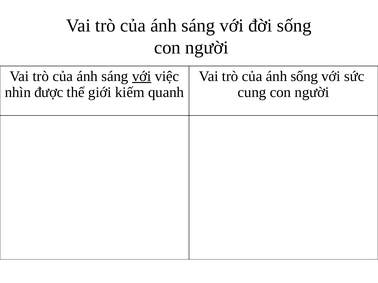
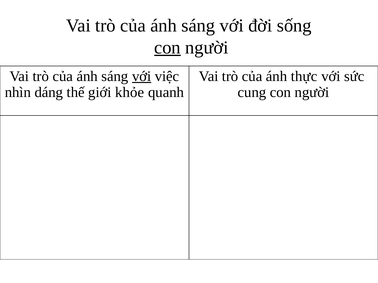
con at (167, 48) underline: none -> present
ánh sống: sống -> thực
được: được -> dáng
kiếm: kiếm -> khỏe
